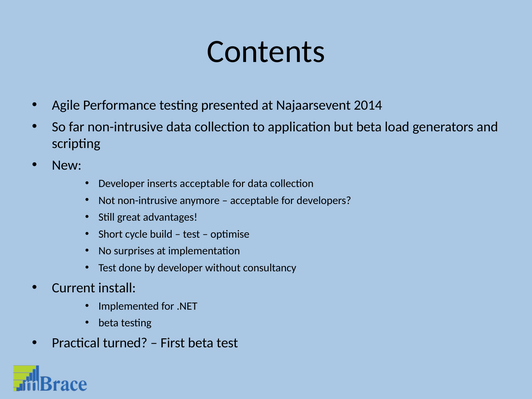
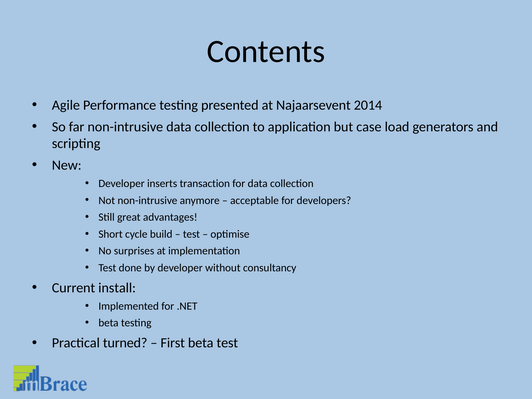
but beta: beta -> case
inserts acceptable: acceptable -> transaction
